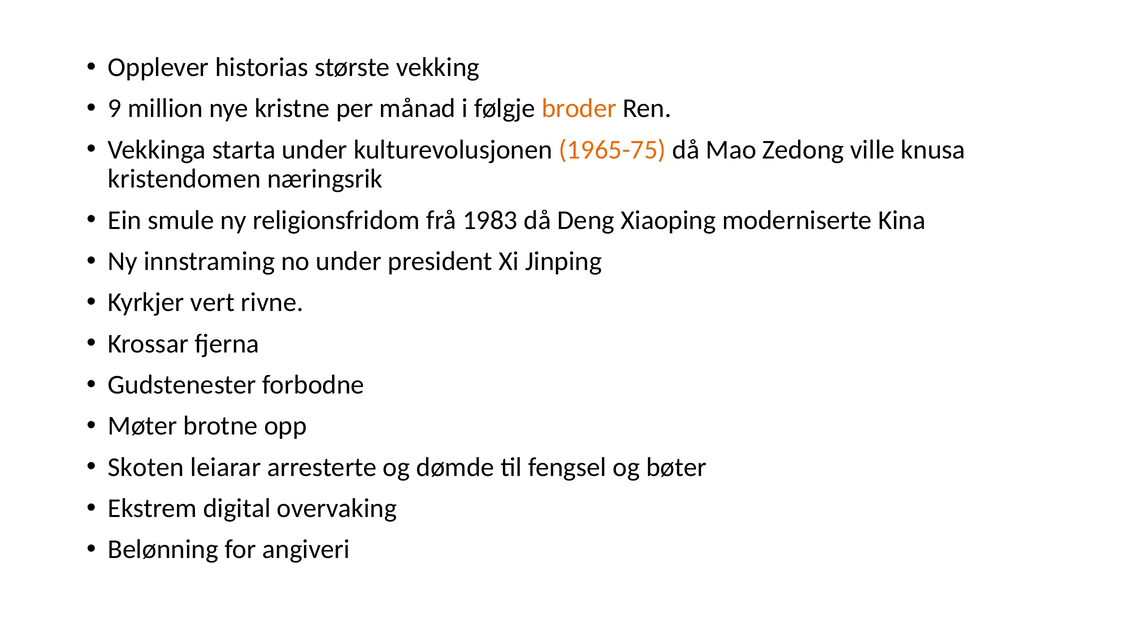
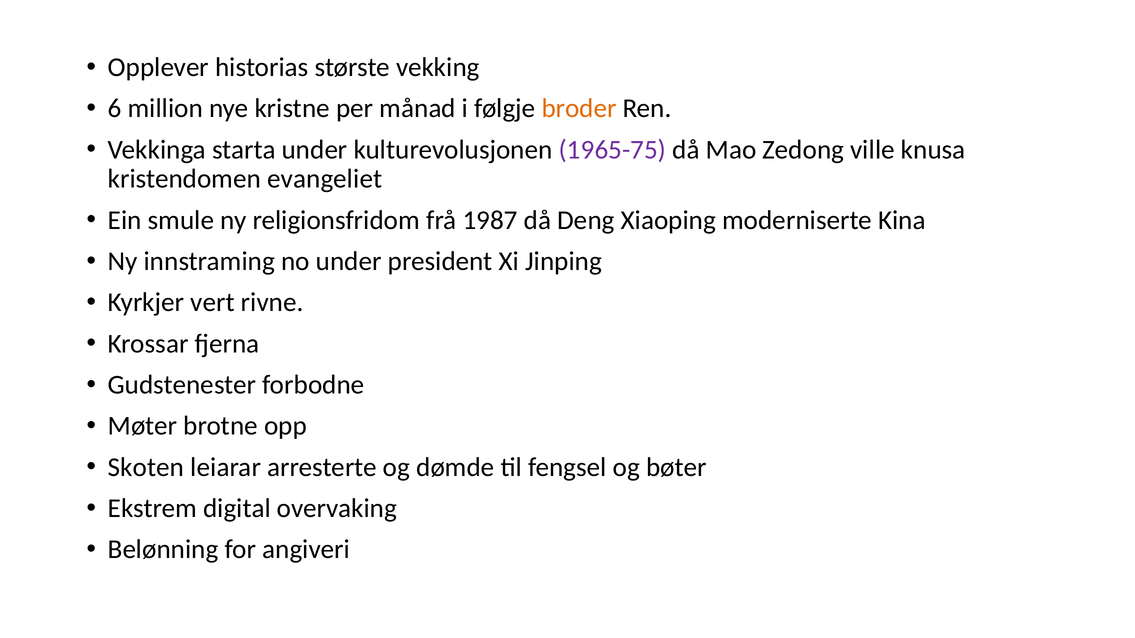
9: 9 -> 6
1965-75 colour: orange -> purple
næringsrik: næringsrik -> evangeliet
1983: 1983 -> 1987
